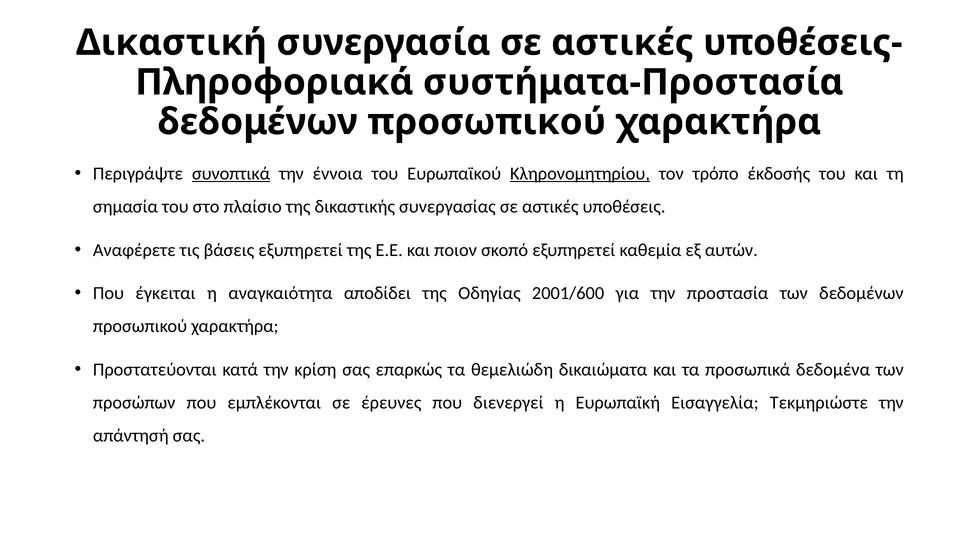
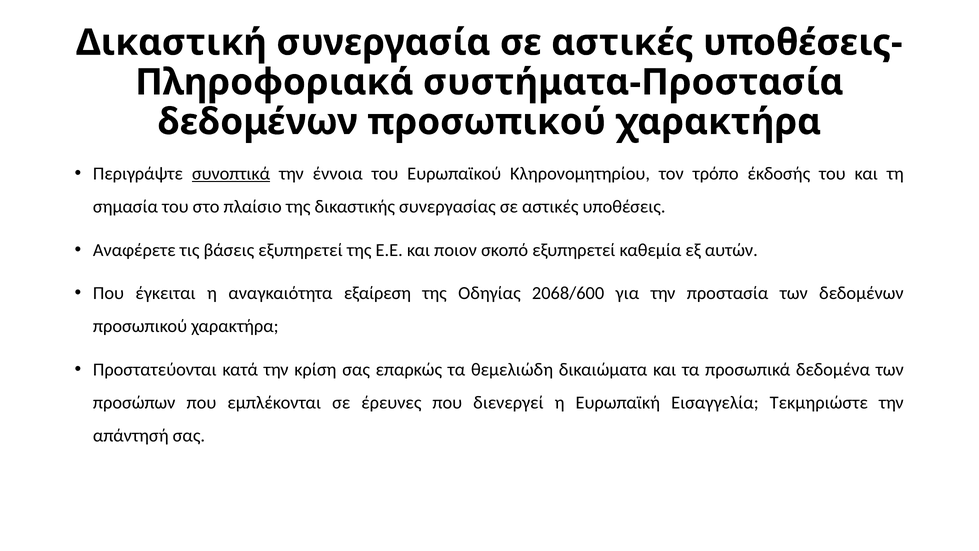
Κληρονομητηρίου underline: present -> none
αποδίδει: αποδίδει -> εξαίρεση
2001/600: 2001/600 -> 2068/600
